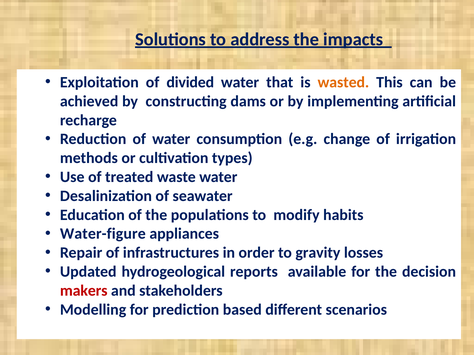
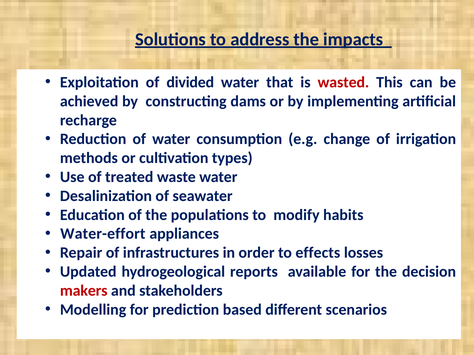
wasted colour: orange -> red
Water-figure: Water-figure -> Water-effort
gravity: gravity -> effects
